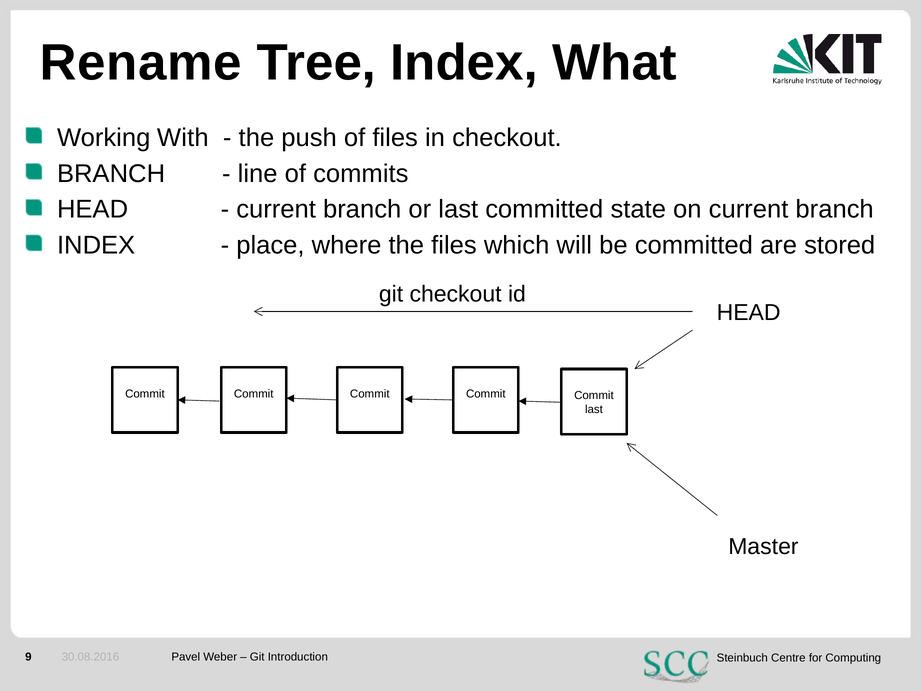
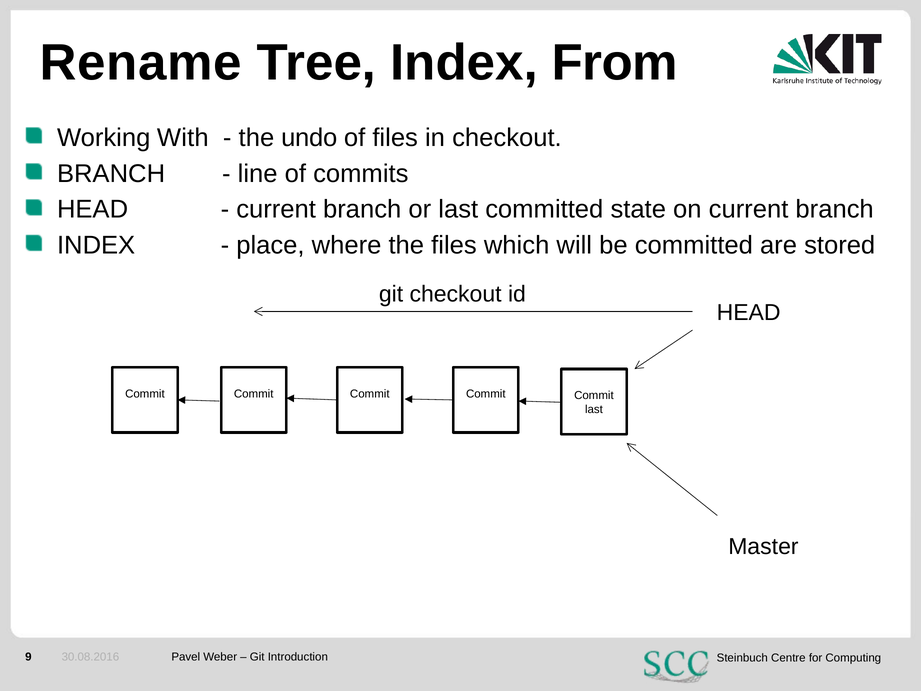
What: What -> From
push: push -> undo
